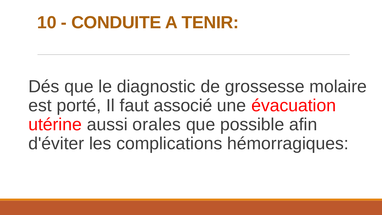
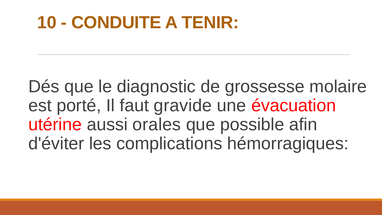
associé: associé -> gravide
